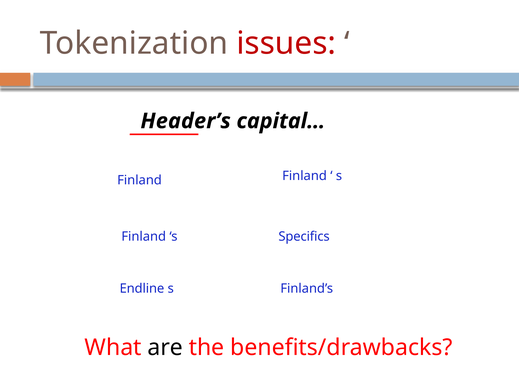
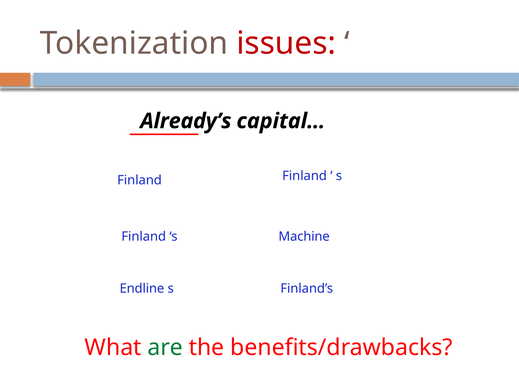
Header’s: Header’s -> Already’s
Specifics: Specifics -> Machine
are colour: black -> green
